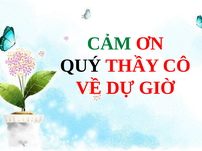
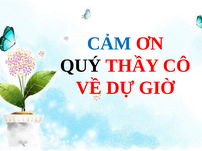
CẢM colour: green -> blue
